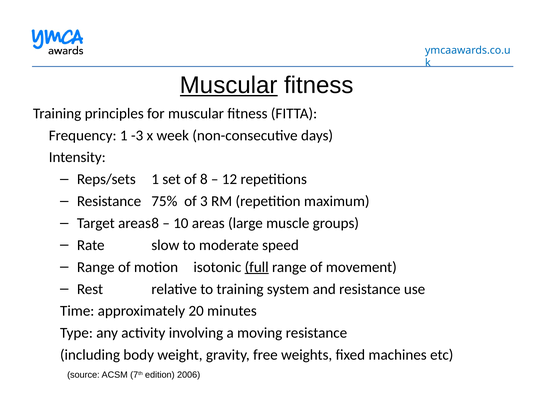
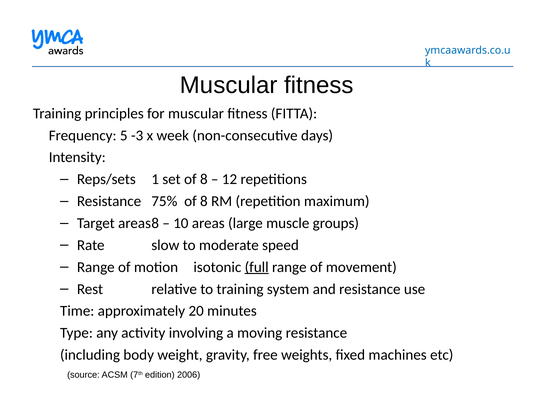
Muscular at (229, 85) underline: present -> none
Frequency 1: 1 -> 5
75% of 3: 3 -> 8
